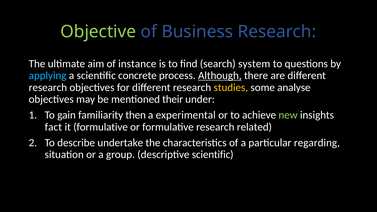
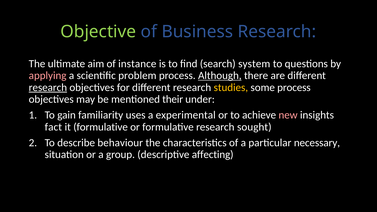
applying colour: light blue -> pink
concrete: concrete -> problem
research at (48, 87) underline: none -> present
some analyse: analyse -> process
then: then -> uses
new colour: light green -> pink
related: related -> sought
undertake: undertake -> behaviour
regarding: regarding -> necessary
descriptive scientific: scientific -> affecting
